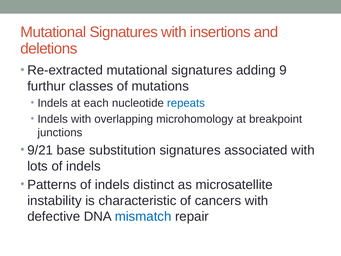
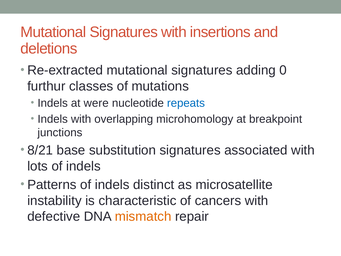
9: 9 -> 0
each: each -> were
9/21: 9/21 -> 8/21
mismatch colour: blue -> orange
